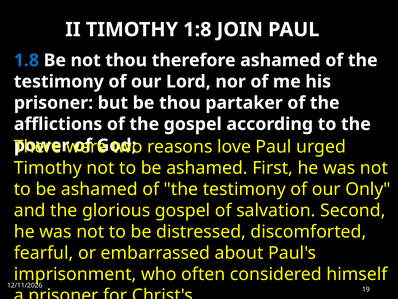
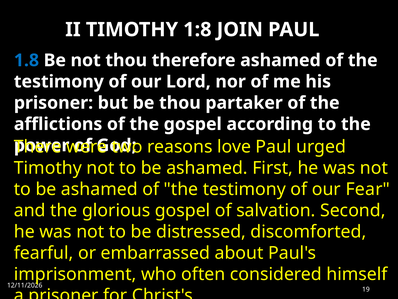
Only: Only -> Fear
